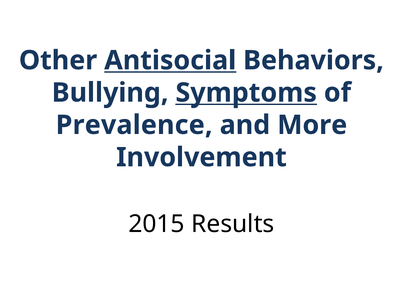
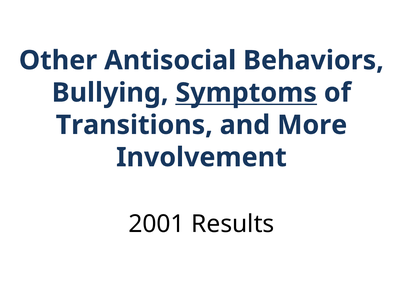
Antisocial underline: present -> none
Prevalence: Prevalence -> Transitions
2015: 2015 -> 2001
